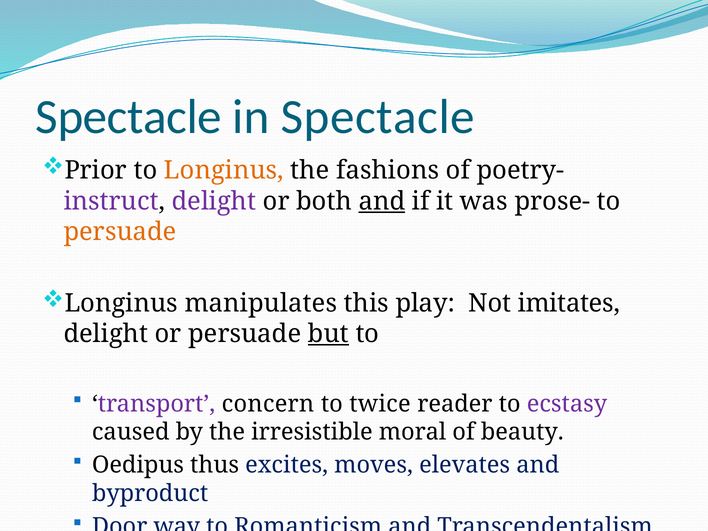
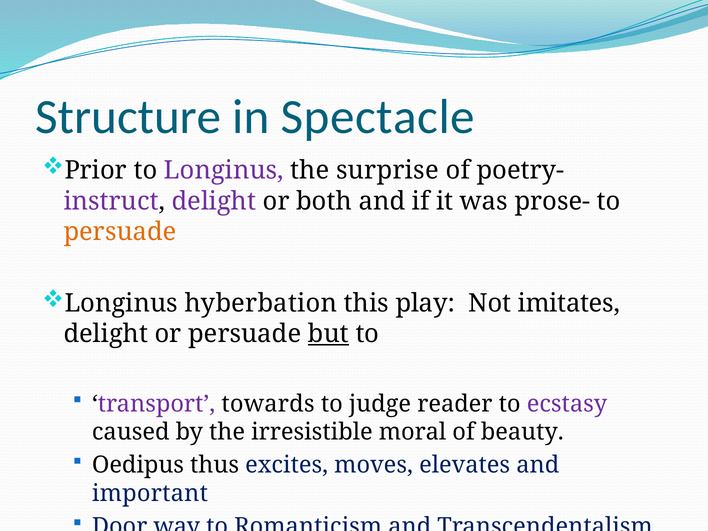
Spectacle at (129, 117): Spectacle -> Structure
Longinus at (224, 170) colour: orange -> purple
fashions: fashions -> surprise
and at (382, 201) underline: present -> none
manipulates: manipulates -> hyberbation
concern: concern -> towards
twice: twice -> judge
byproduct: byproduct -> important
